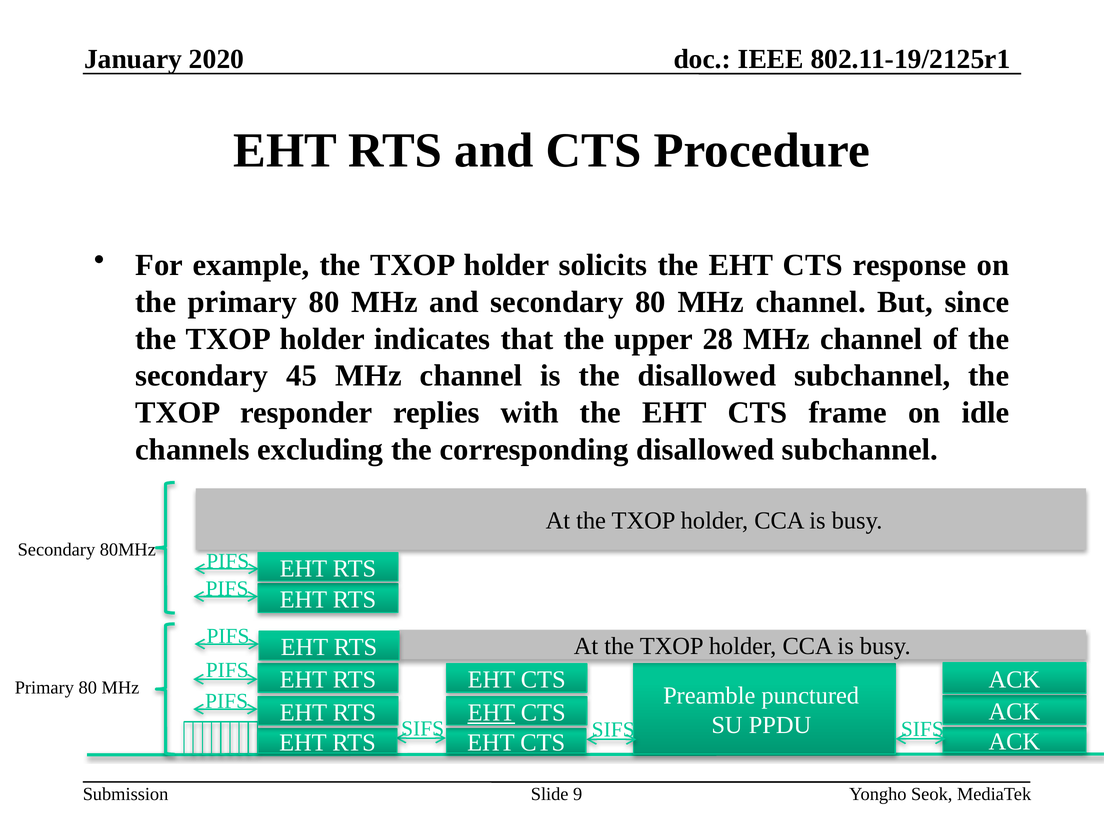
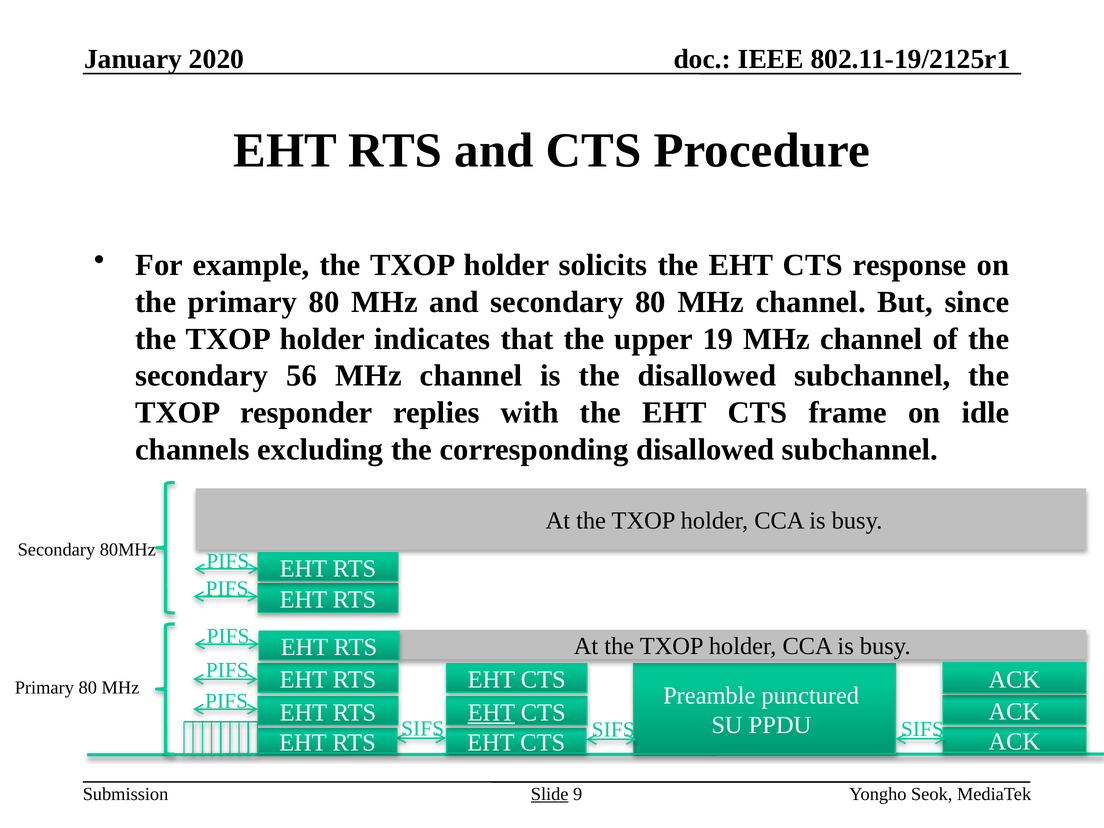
28: 28 -> 19
45: 45 -> 56
Slide underline: none -> present
